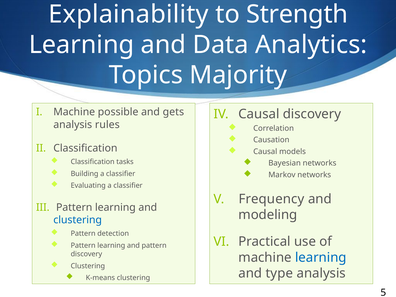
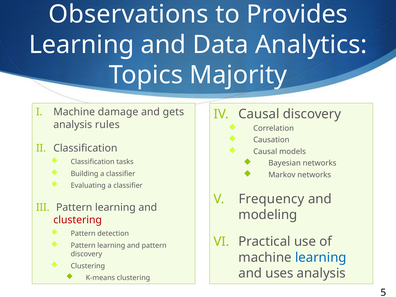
Explainability: Explainability -> Observations
Strength: Strength -> Provides
possible: possible -> damage
clustering at (78, 220) colour: blue -> red
type: type -> uses
